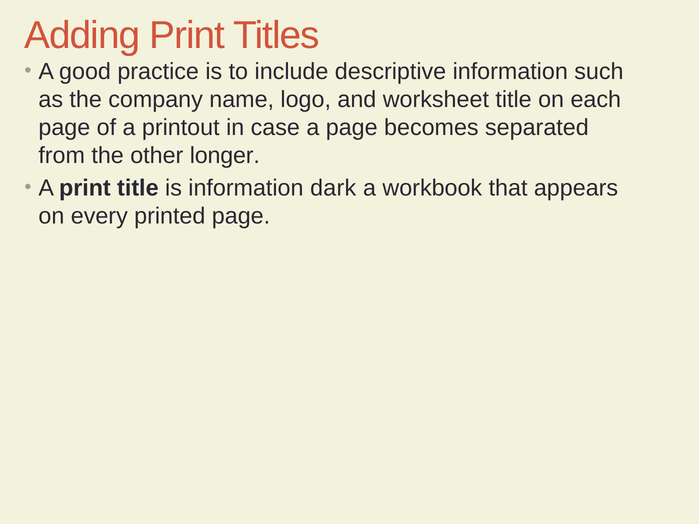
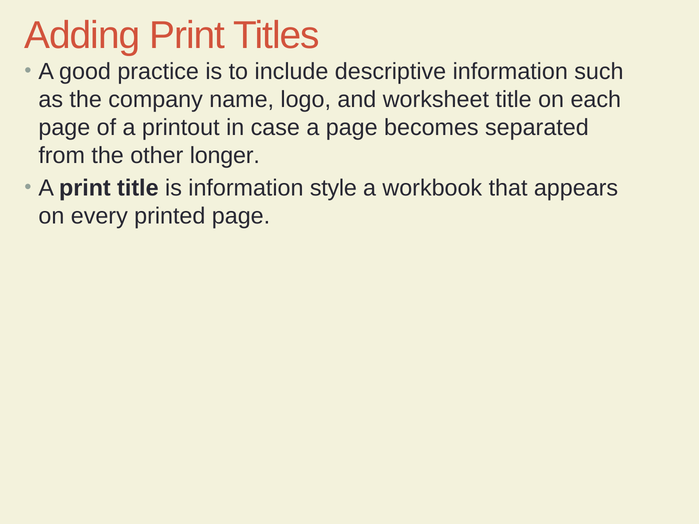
dark: dark -> style
